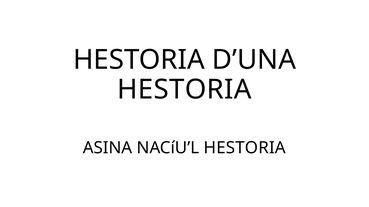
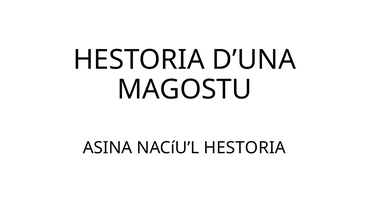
HESTORIA at (184, 90): HESTORIA -> MAGOSTU
